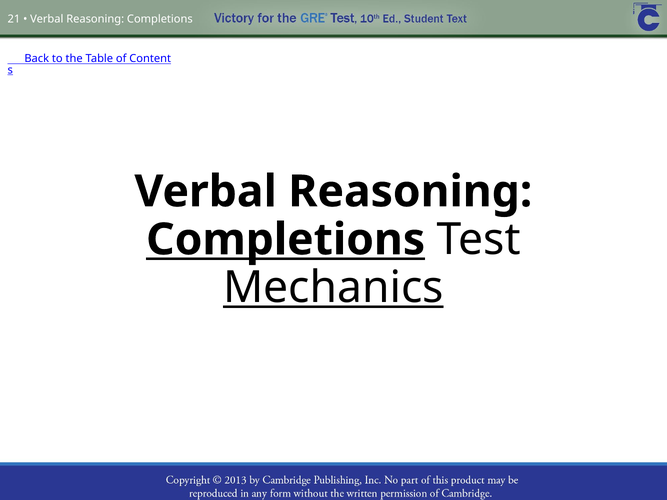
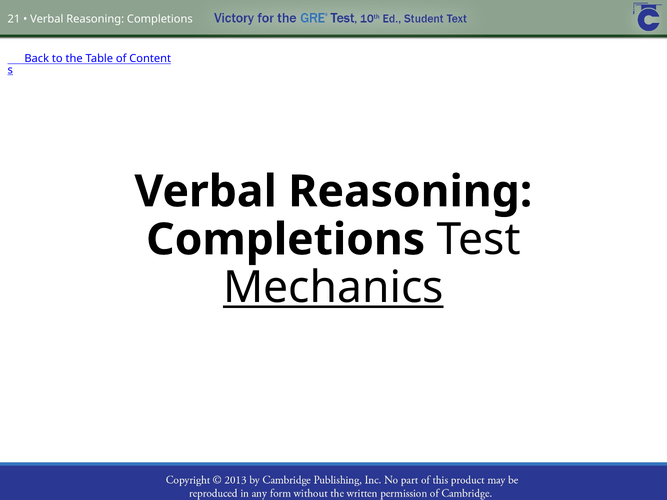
Completions at (286, 240) underline: present -> none
